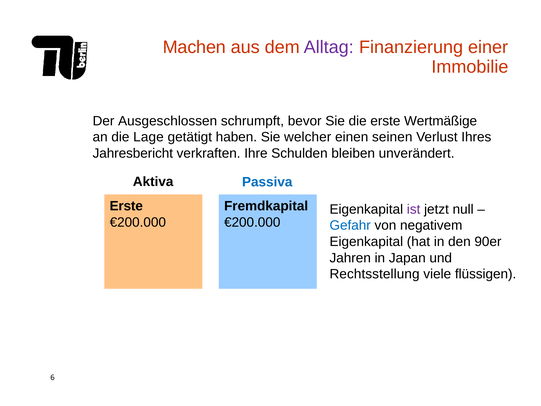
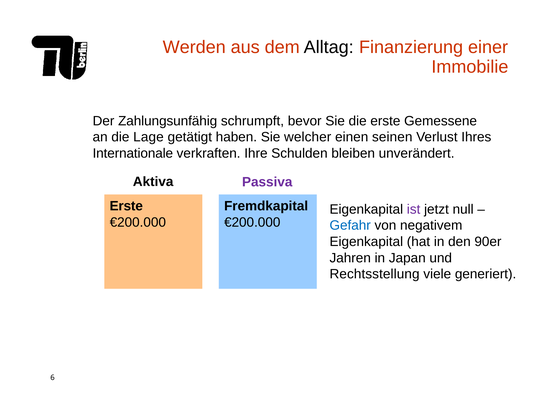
Machen: Machen -> Werden
Alltag colour: purple -> black
Ausgeschlossen: Ausgeschlossen -> Zahlungsunfähig
Wertmäßige: Wertmäßige -> Gemessene
Jahresbericht: Jahresbericht -> Internationale
Passiva colour: blue -> purple
flüssigen: flüssigen -> generiert
